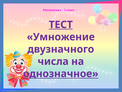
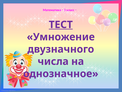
однозначное underline: present -> none
